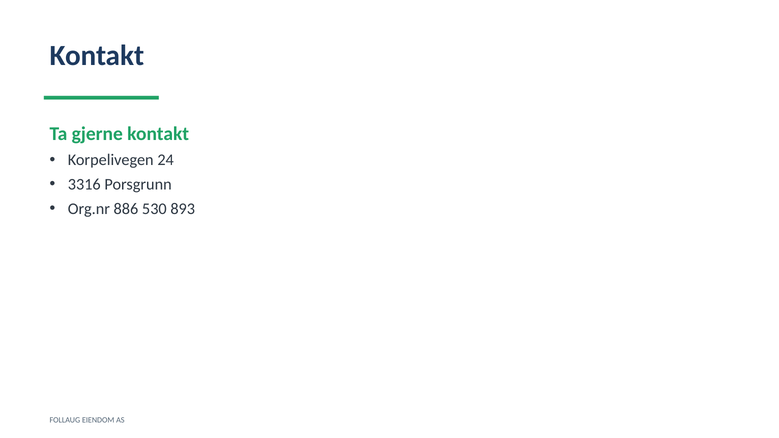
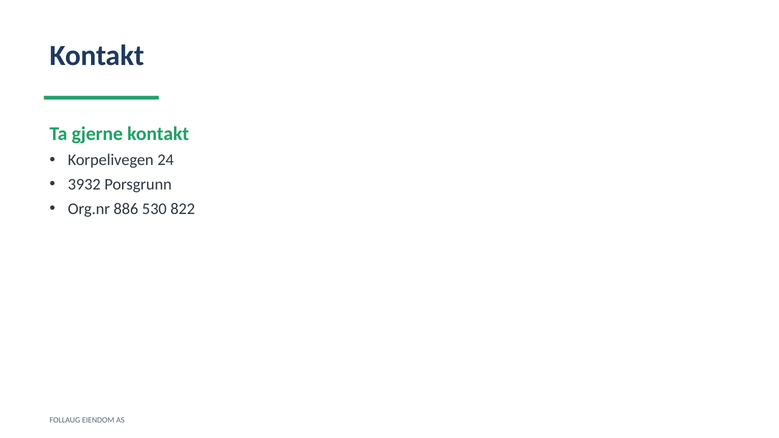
3316: 3316 -> 3932
893: 893 -> 822
